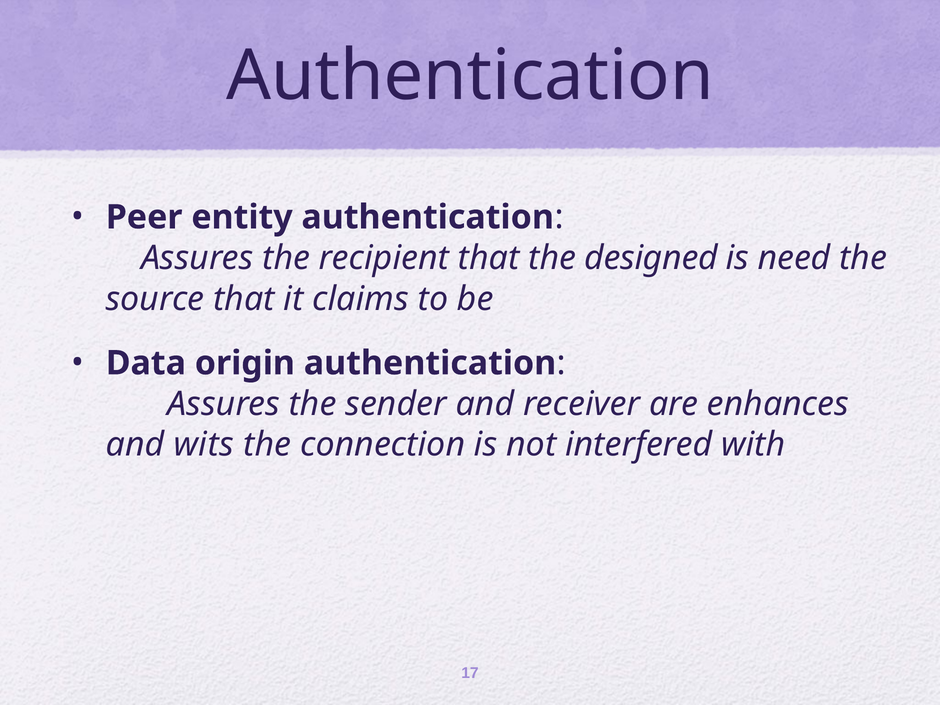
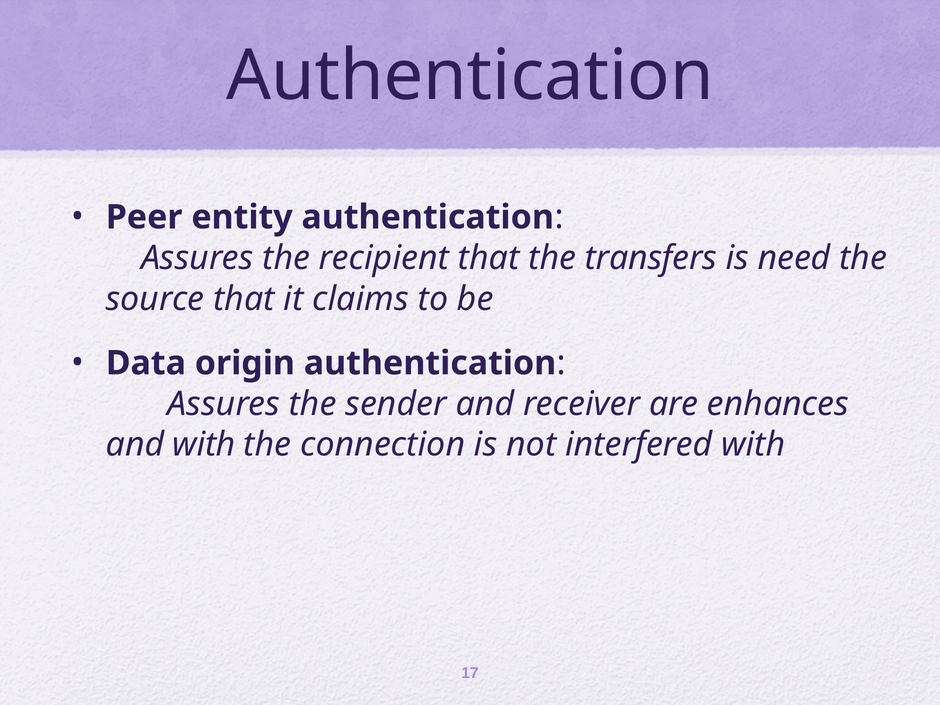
designed: designed -> transfers
and wits: wits -> with
